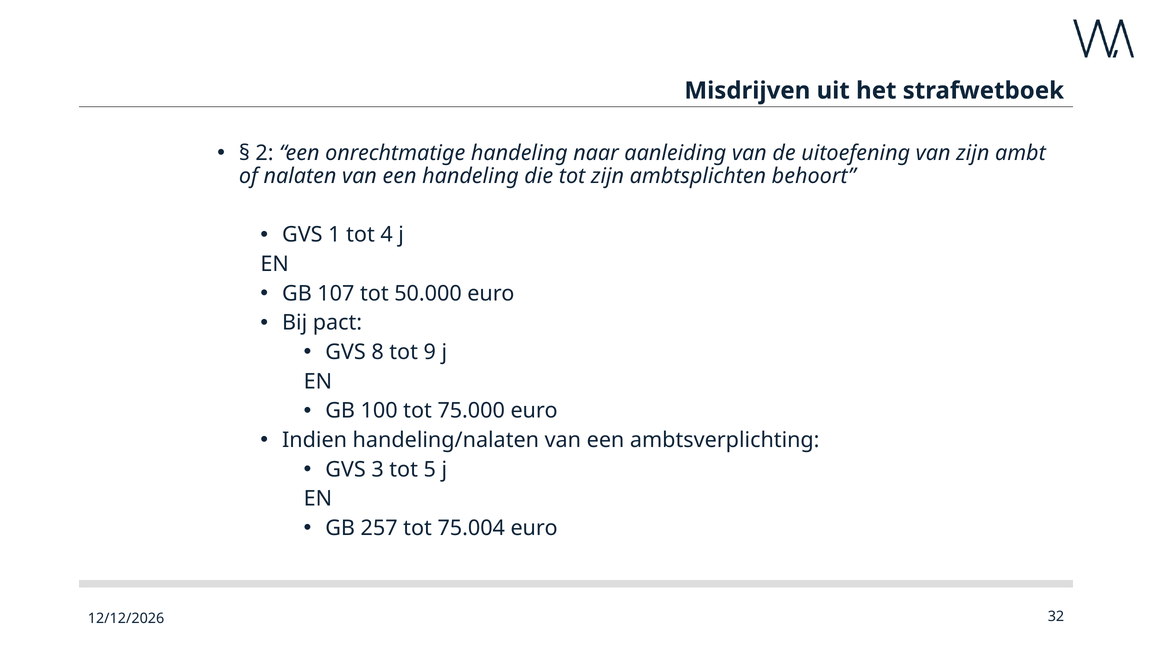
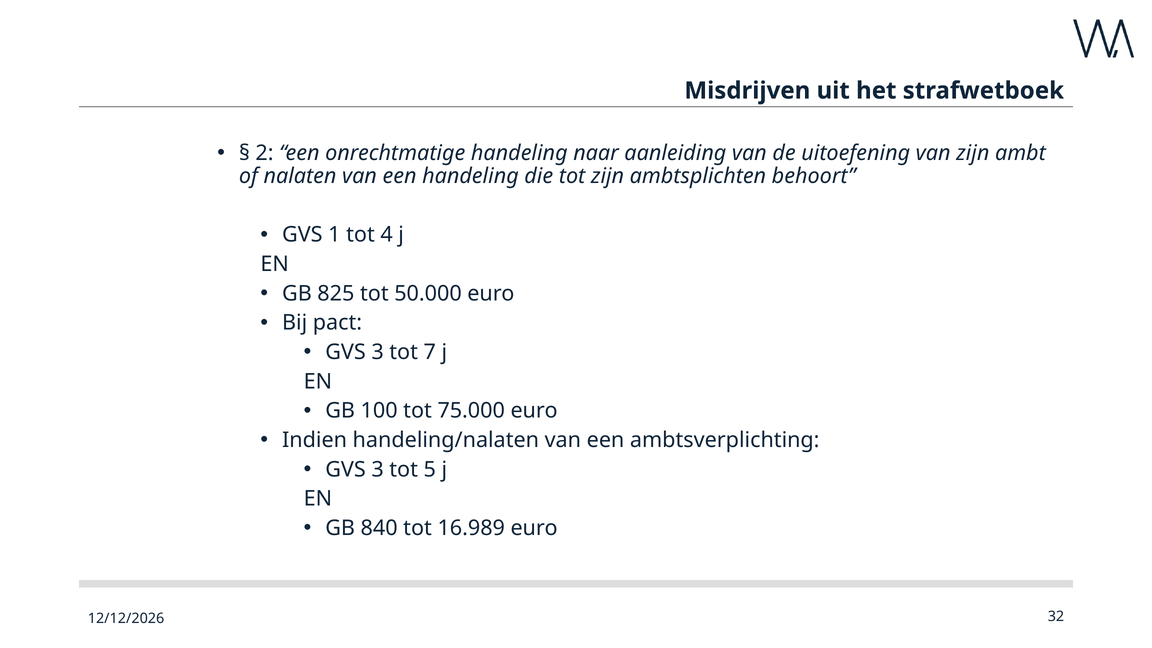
107: 107 -> 825
8 at (378, 352): 8 -> 3
9: 9 -> 7
257: 257 -> 840
75.004: 75.004 -> 16.989
